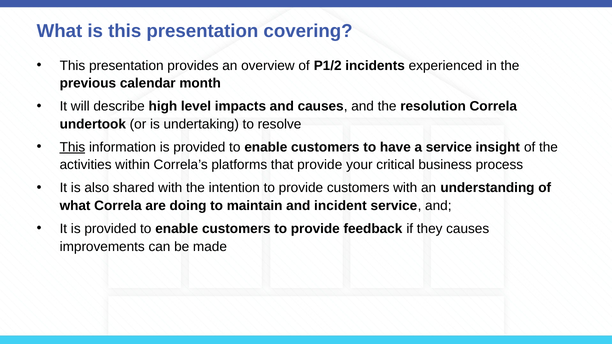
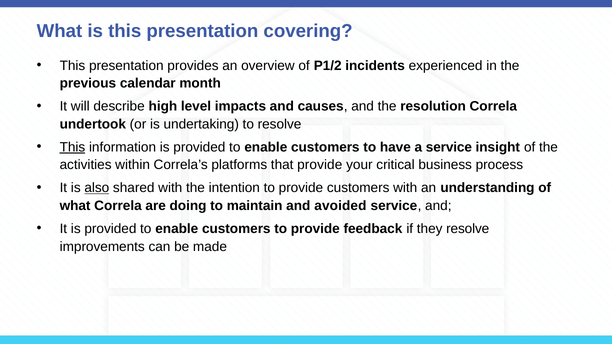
also underline: none -> present
incident: incident -> avoided
they causes: causes -> resolve
